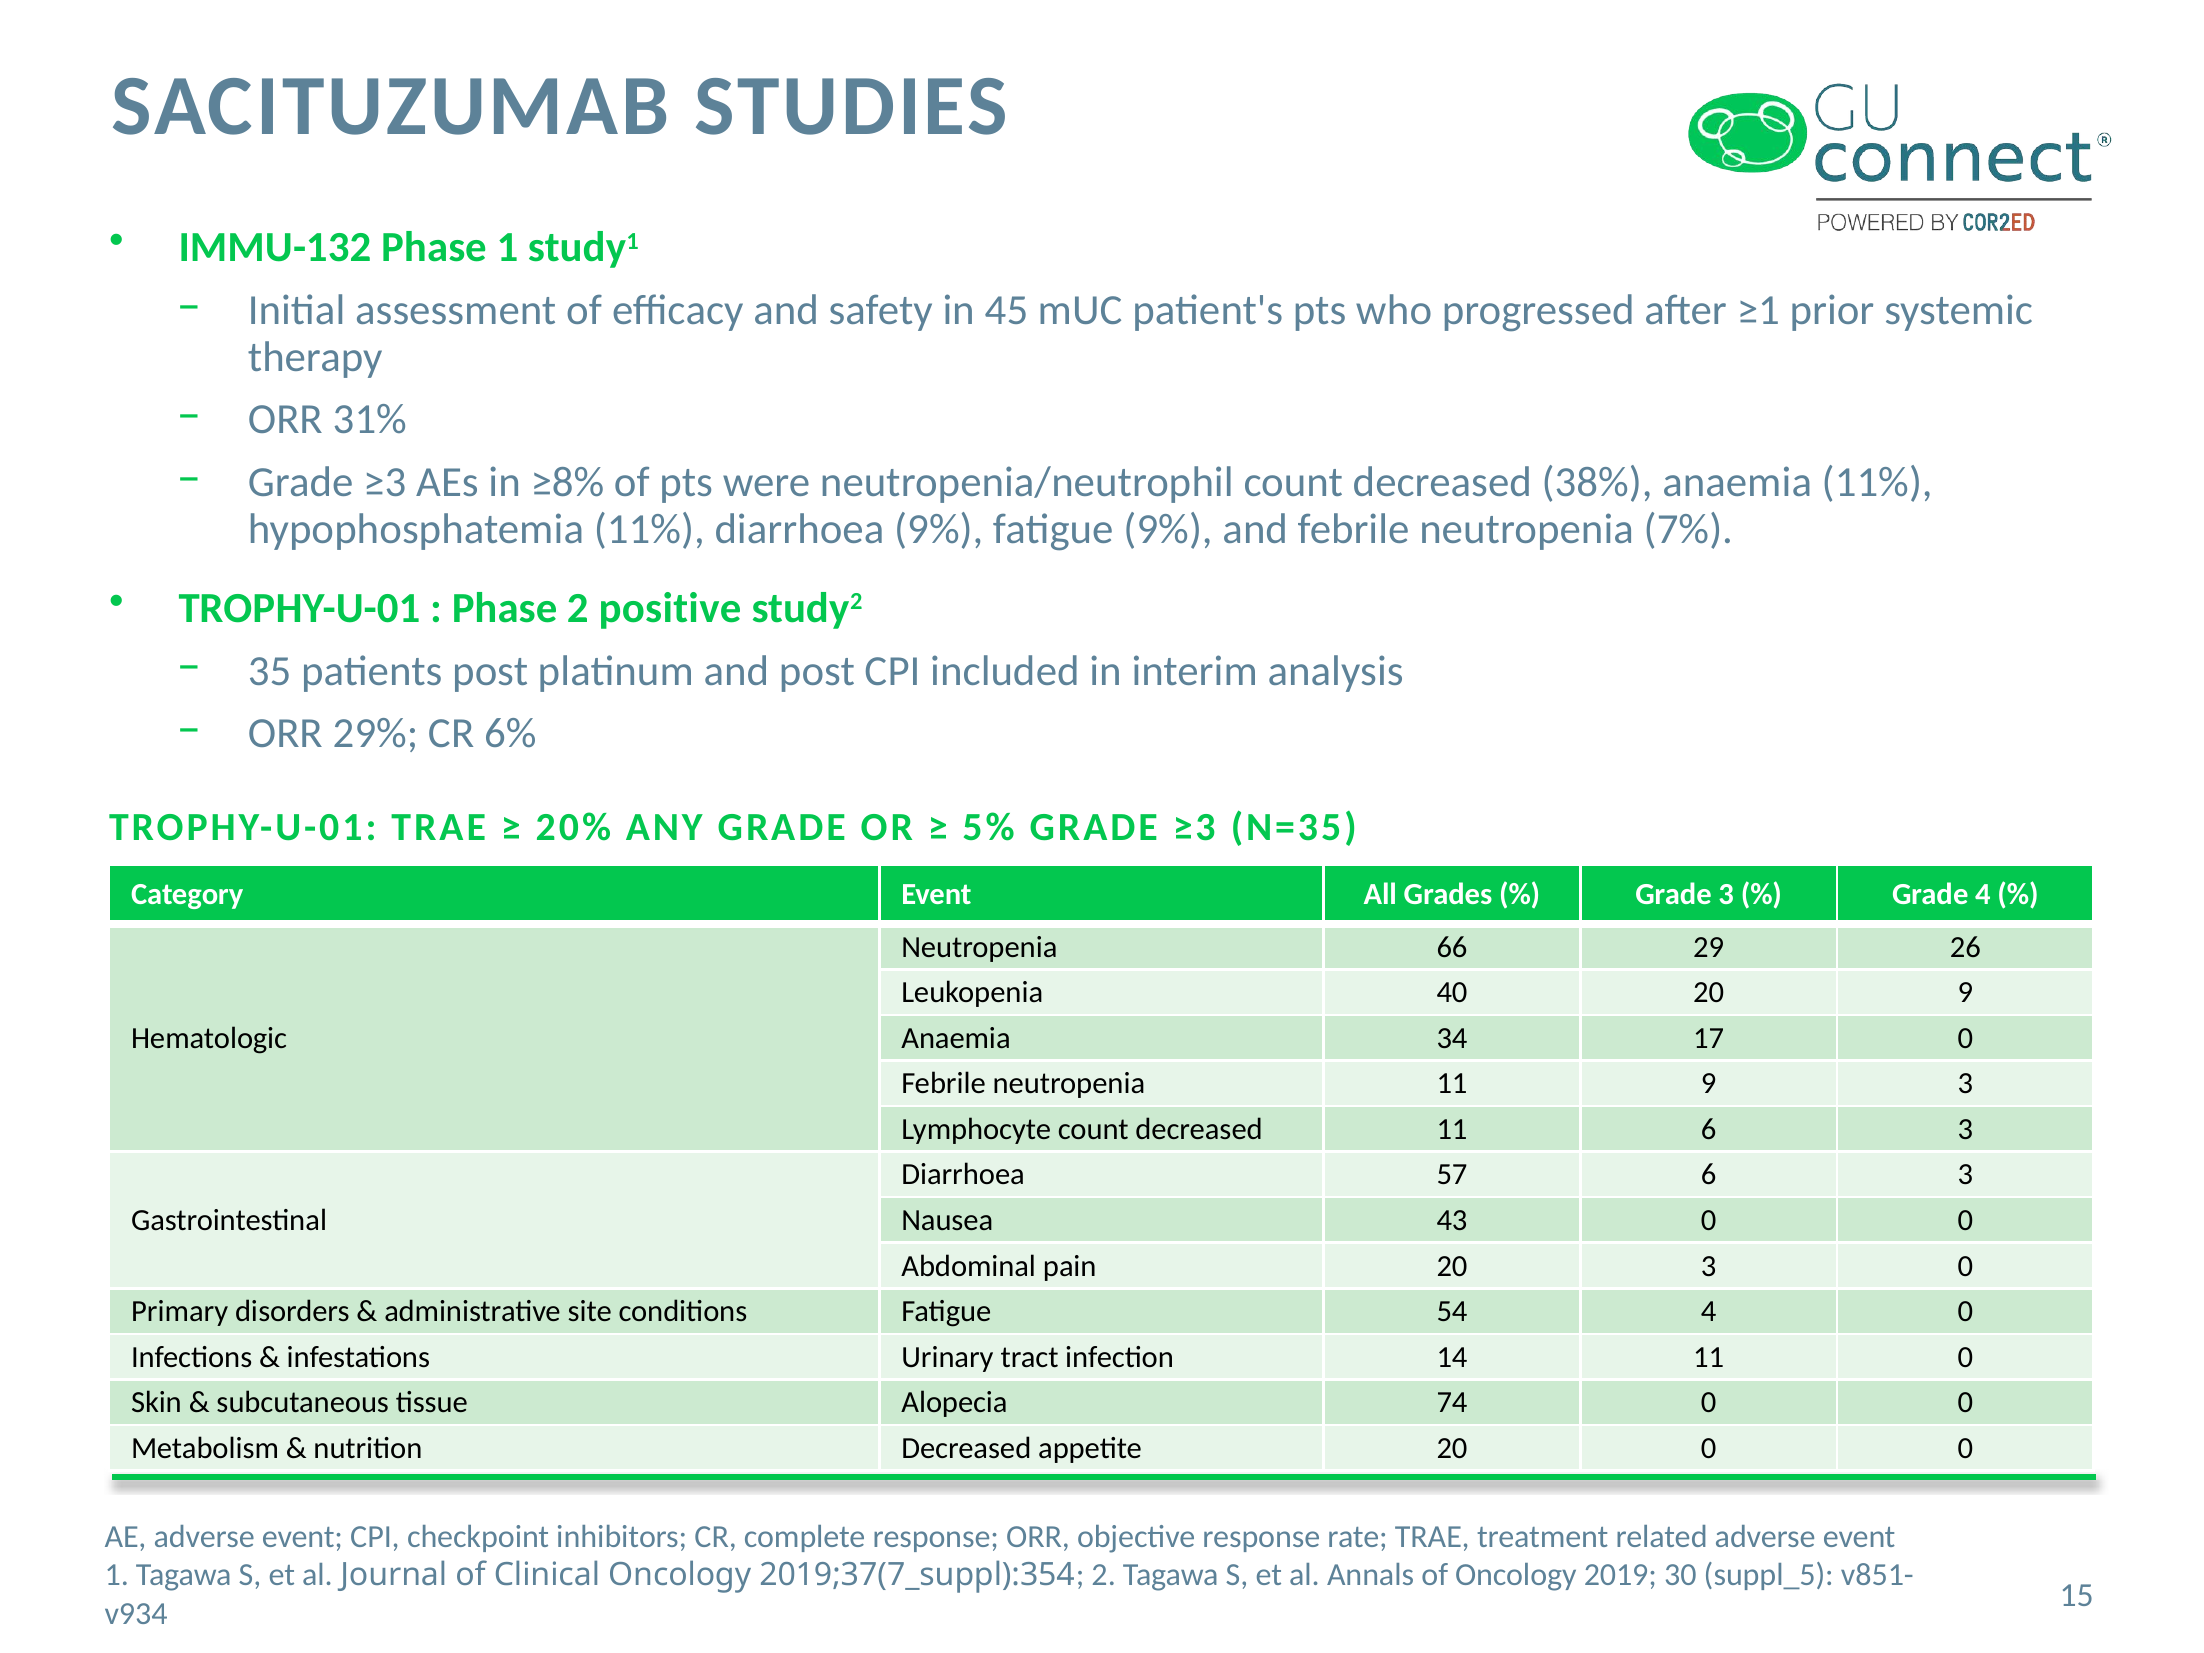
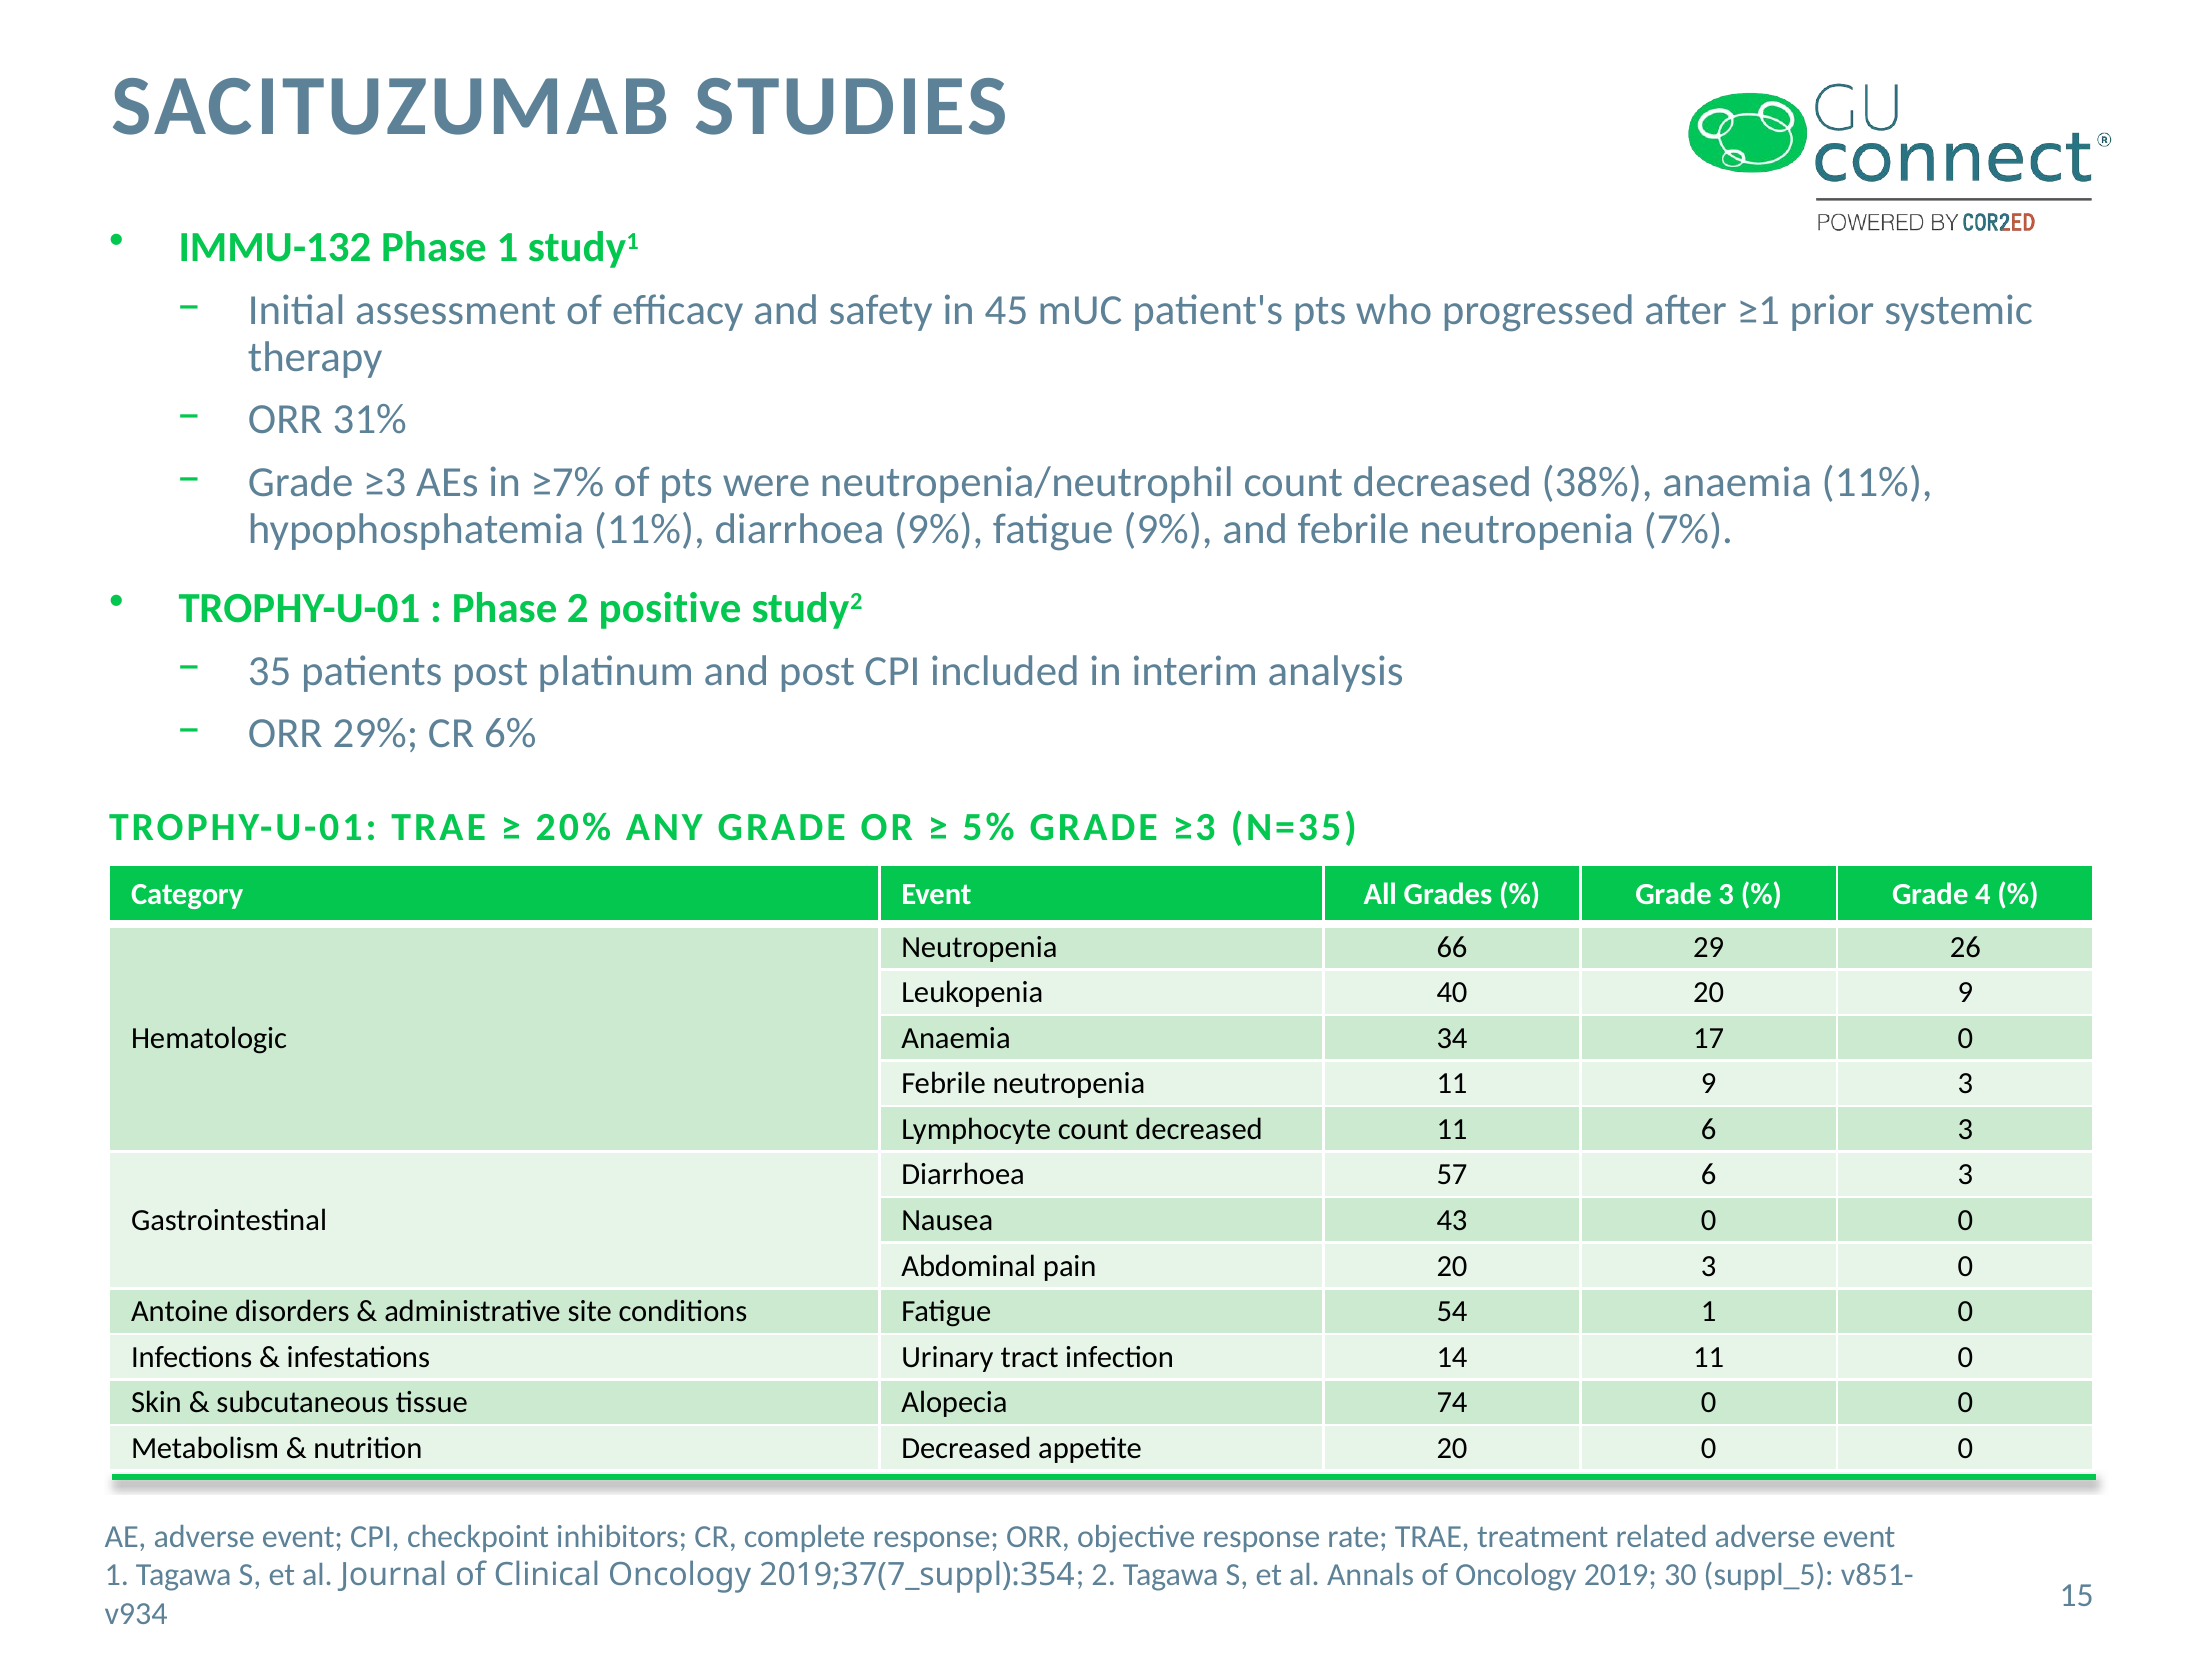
≥8%: ≥8% -> ≥7%
Primary: Primary -> Antoine
54 4: 4 -> 1
